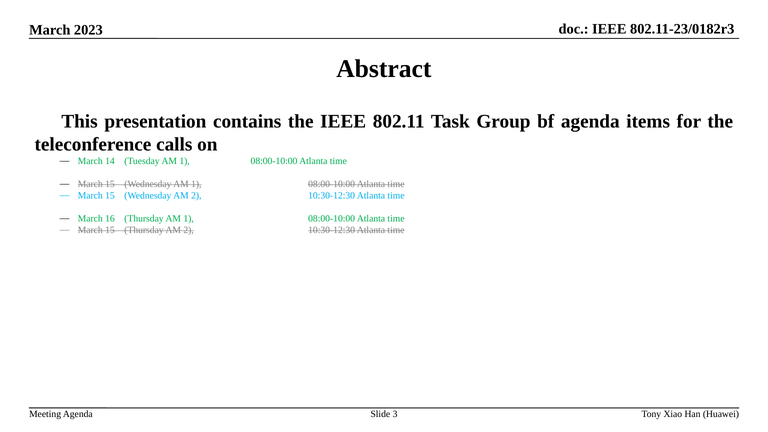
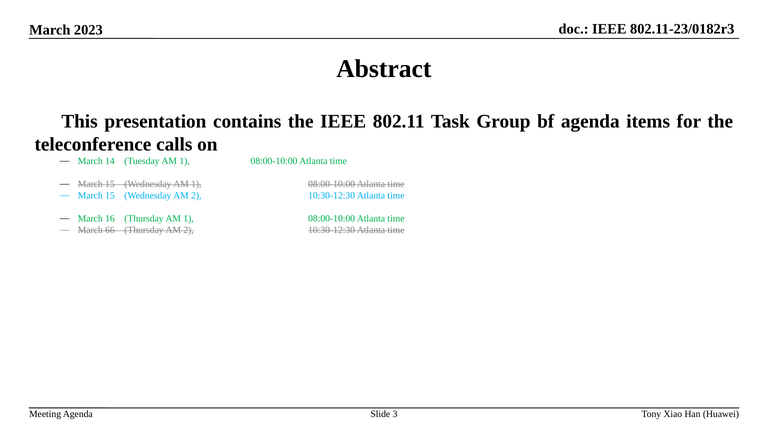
15 at (110, 230): 15 -> 66
